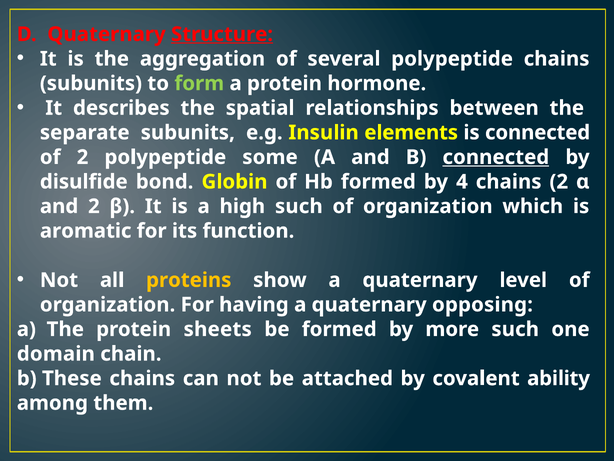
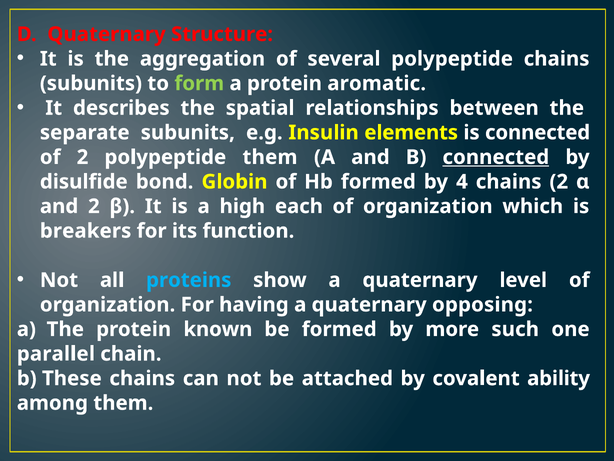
Structure underline: present -> none
hormone: hormone -> aromatic
polypeptide some: some -> them
high such: such -> each
aromatic: aromatic -> breakers
proteins colour: yellow -> light blue
sheets: sheets -> known
domain: domain -> parallel
